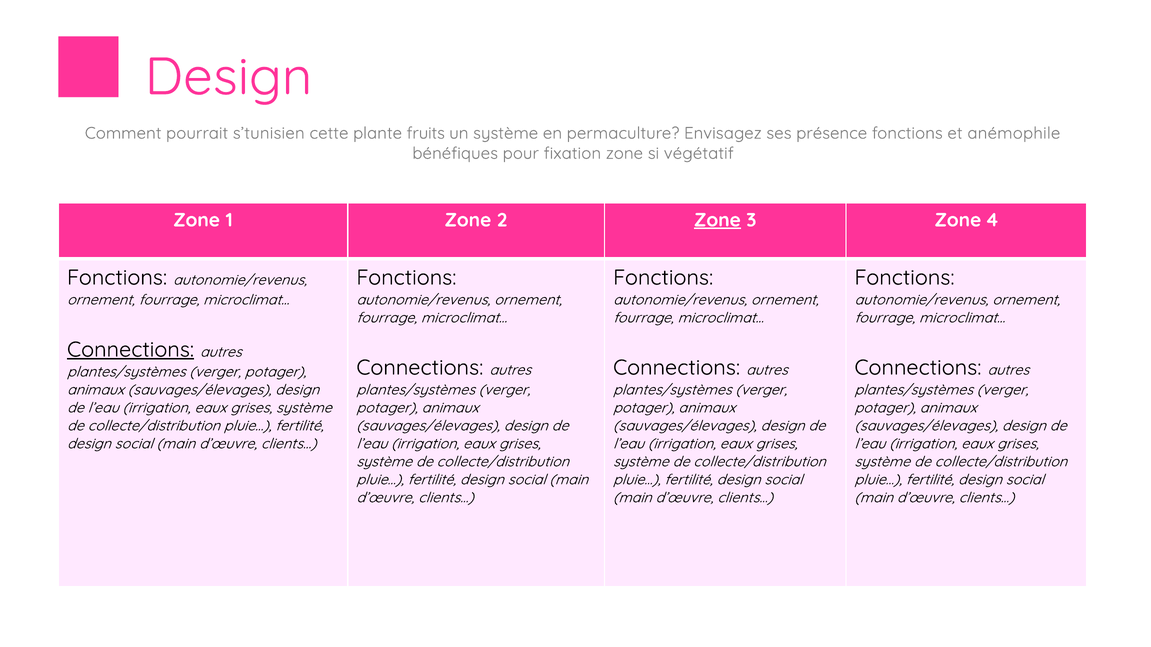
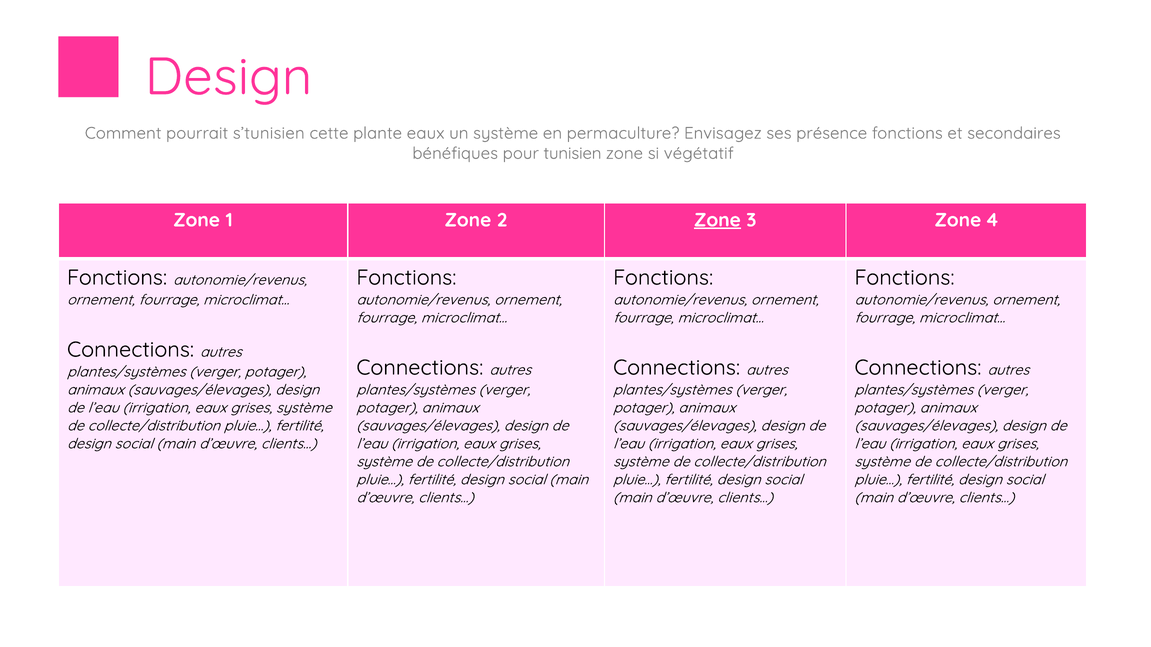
plante fruits: fruits -> eaux
anémophile: anémophile -> secondaires
fixation: fixation -> tunisien
Connections at (130, 350) underline: present -> none
